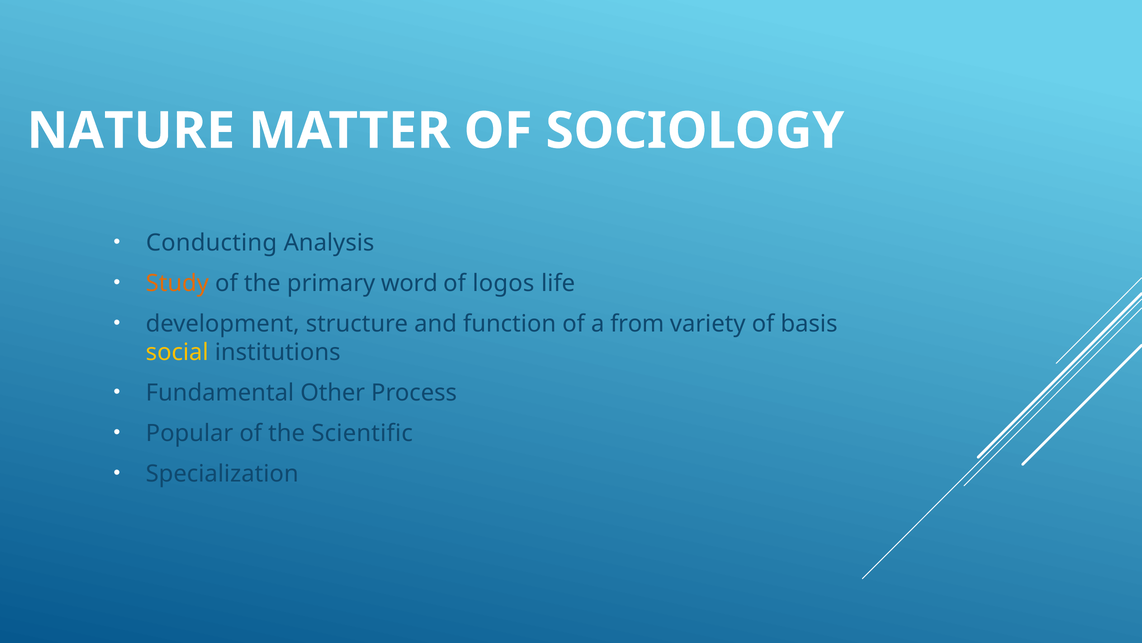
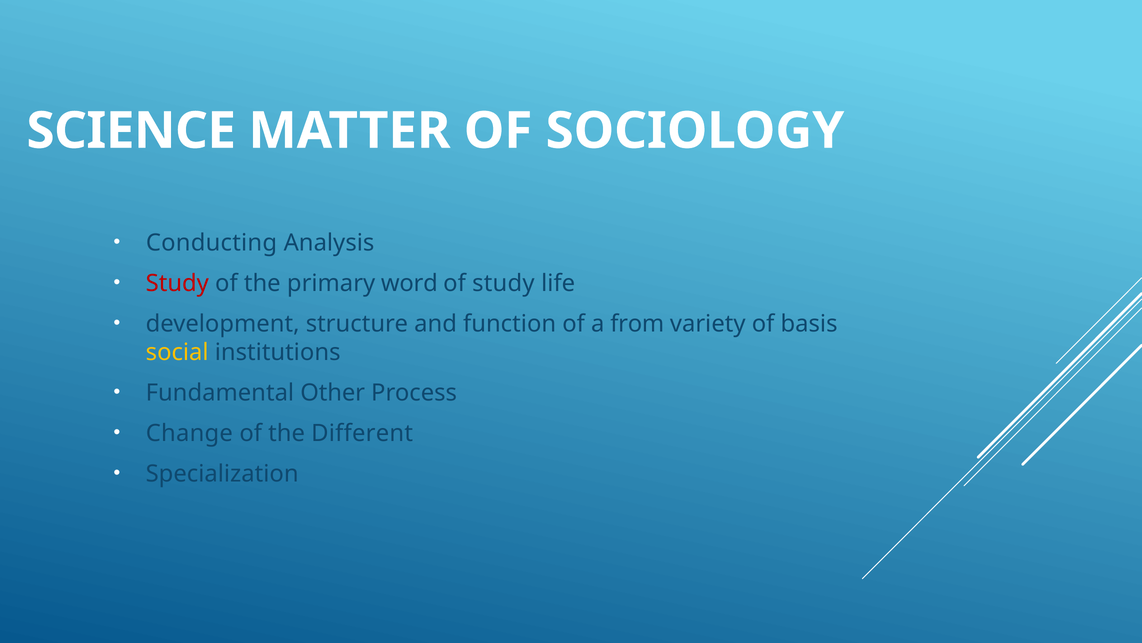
NATURE: NATURE -> SCIENCE
Study at (177, 283) colour: orange -> red
of logos: logos -> study
Popular: Popular -> Change
Scientific: Scientific -> Different
